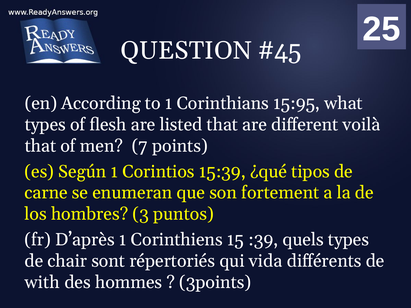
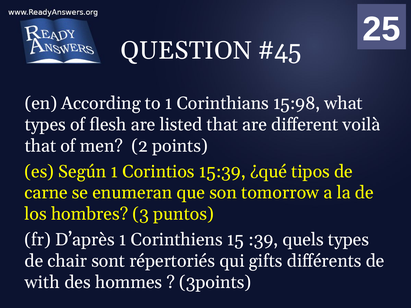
15:95: 15:95 -> 15:98
7: 7 -> 2
fortement: fortement -> tomorrow
vida: vida -> gifts
